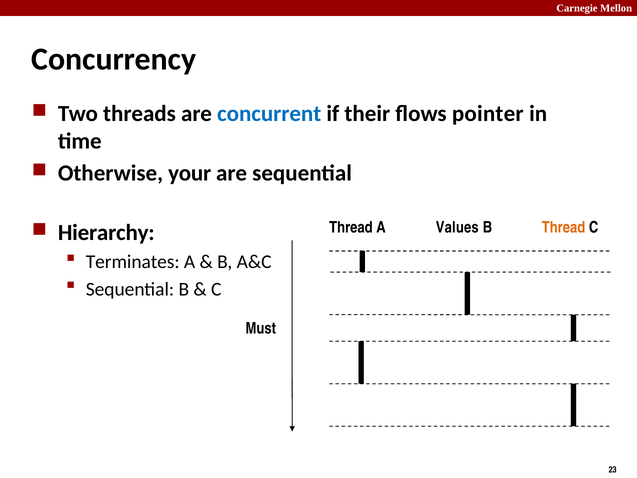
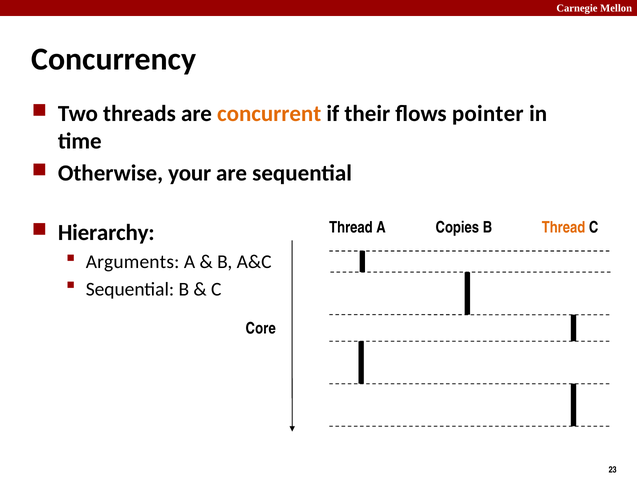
concurrent colour: blue -> orange
Values: Values -> Copies
Terminates: Terminates -> Arguments
Must: Must -> Core
